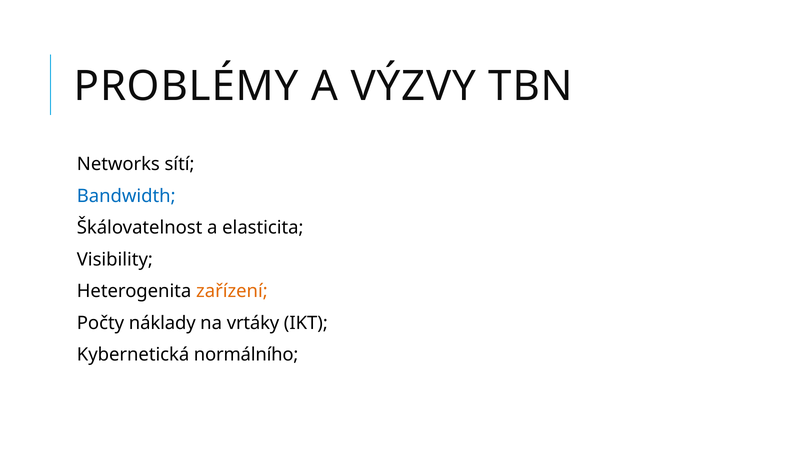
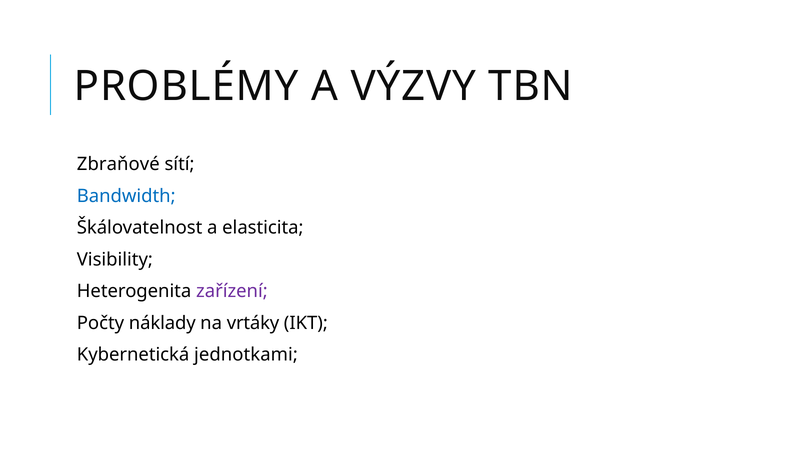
Networks: Networks -> Zbraňové
zařízení colour: orange -> purple
normálního: normálního -> jednotkami
